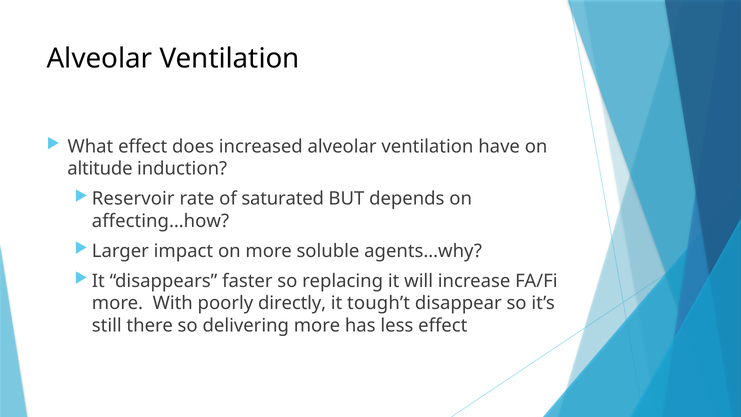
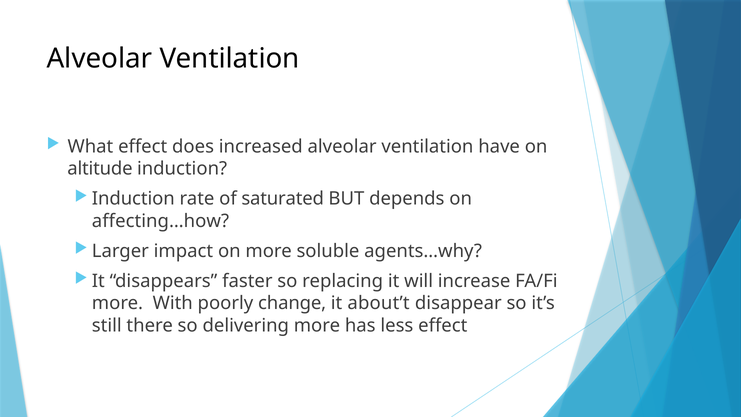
Reservoir at (133, 199): Reservoir -> Induction
directly: directly -> change
tough’t: tough’t -> about’t
